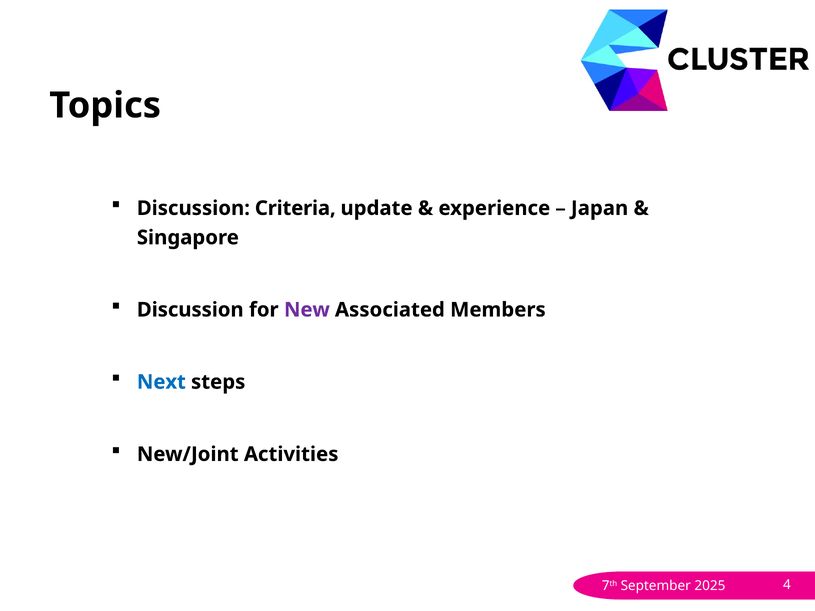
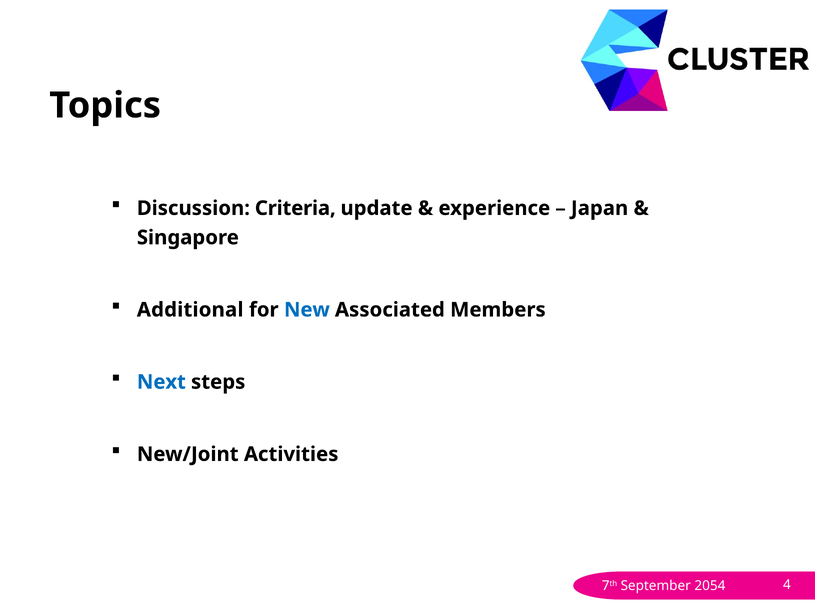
Discussion at (190, 310): Discussion -> Additional
New colour: purple -> blue
2025: 2025 -> 2054
